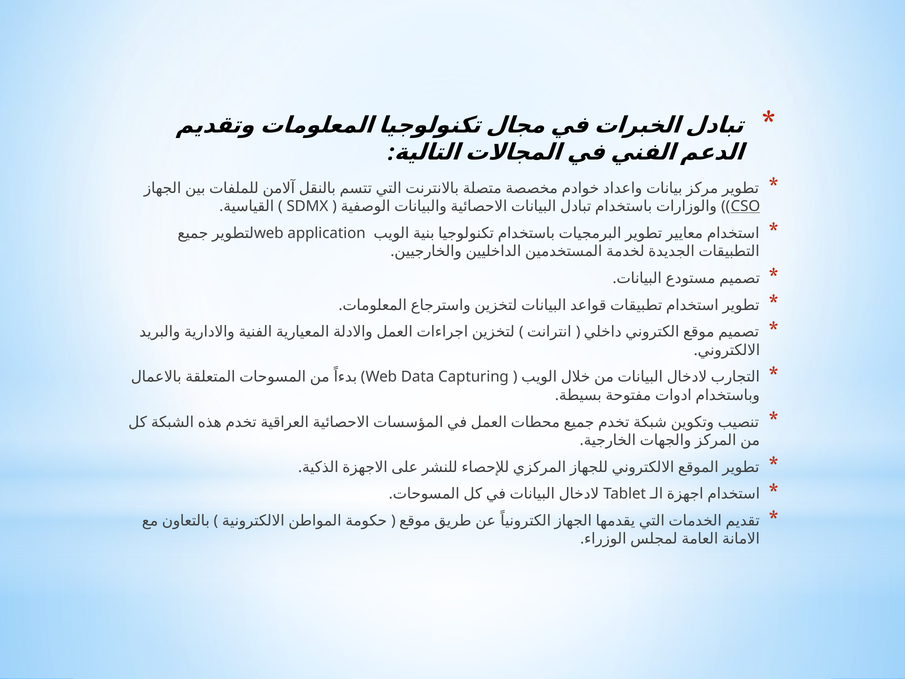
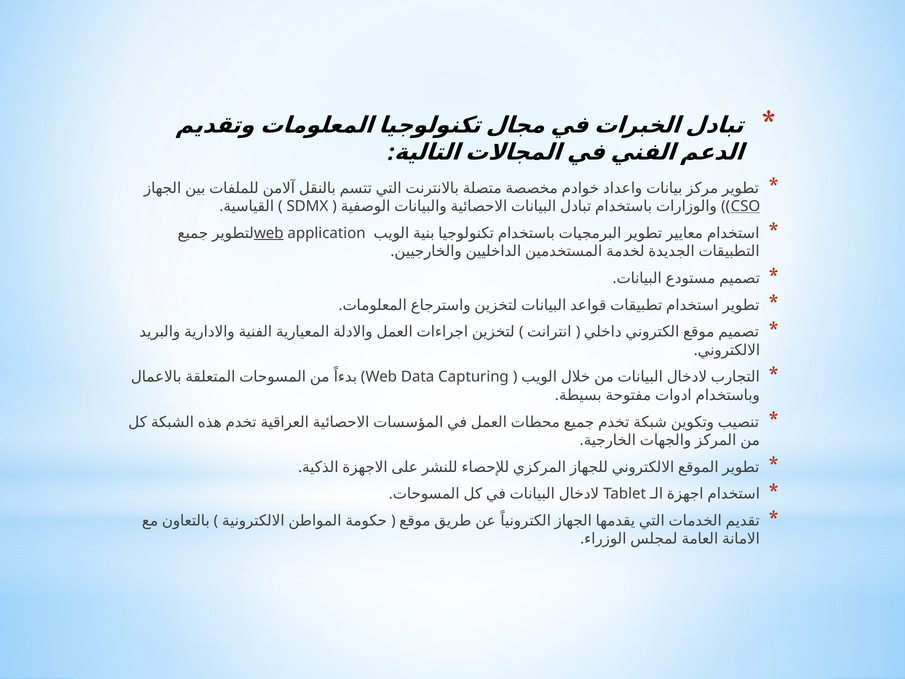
web at (269, 233) underline: none -> present
